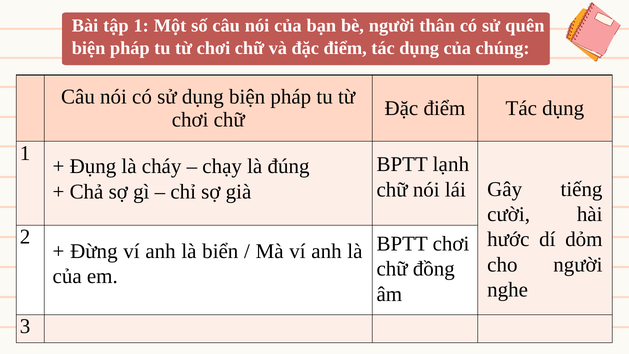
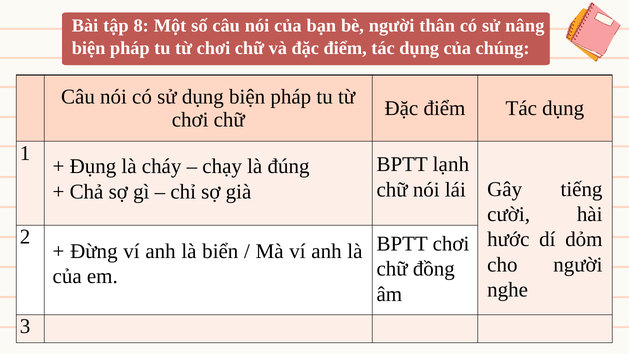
tập 1: 1 -> 8
quên: quên -> nâng
